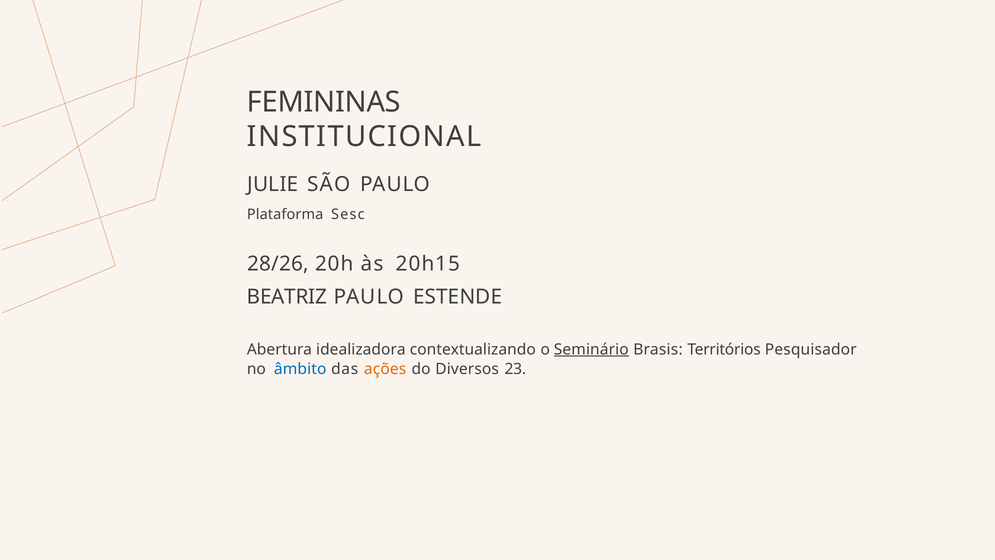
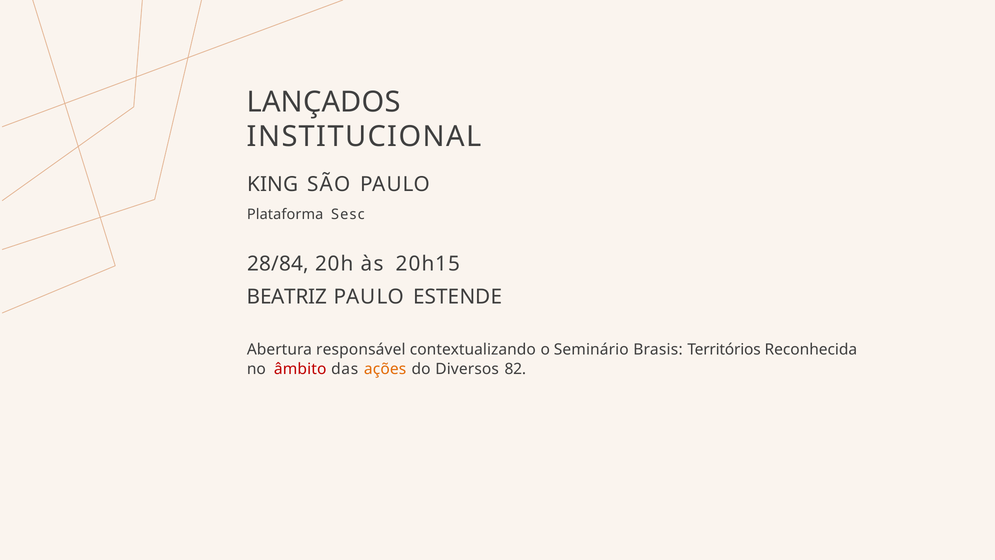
FEMININAS: FEMININAS -> LANÇADOS
JULIE: JULIE -> KING
28/26: 28/26 -> 28/84
idealizadora: idealizadora -> responsável
Seminário underline: present -> none
Pesquisador: Pesquisador -> Reconhecida
âmbito colour: blue -> red
23: 23 -> 82
